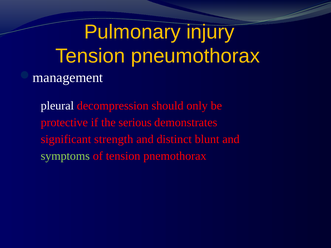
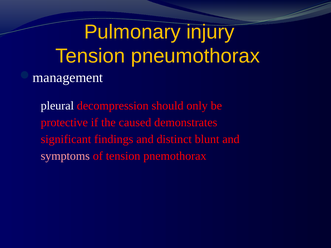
serious: serious -> caused
strength: strength -> findings
symptoms colour: light green -> pink
